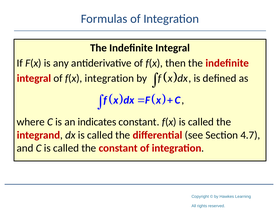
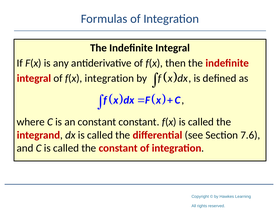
an indicates: indicates -> constant
4.7: 4.7 -> 7.6
